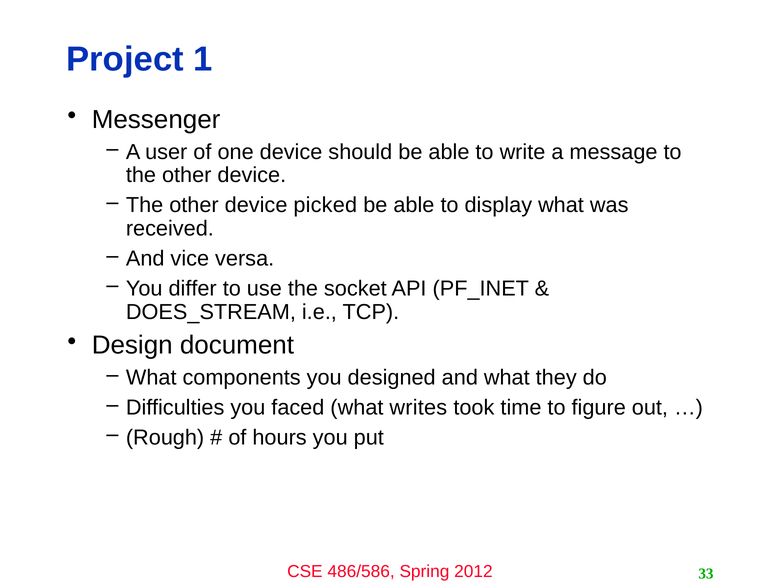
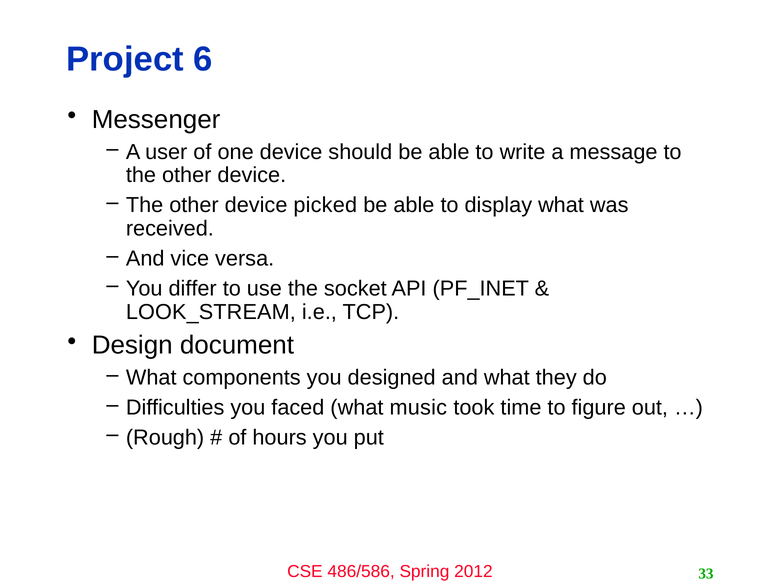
1: 1 -> 6
DOES_STREAM: DOES_STREAM -> LOOK_STREAM
writes: writes -> music
